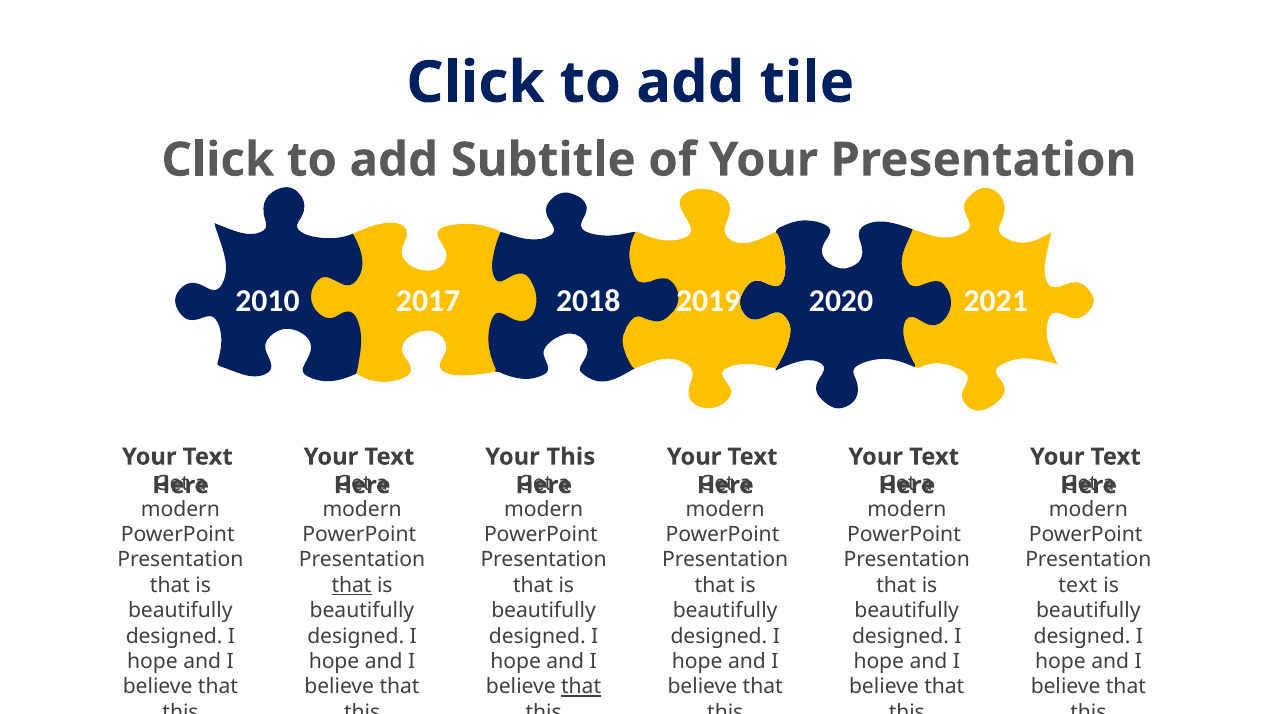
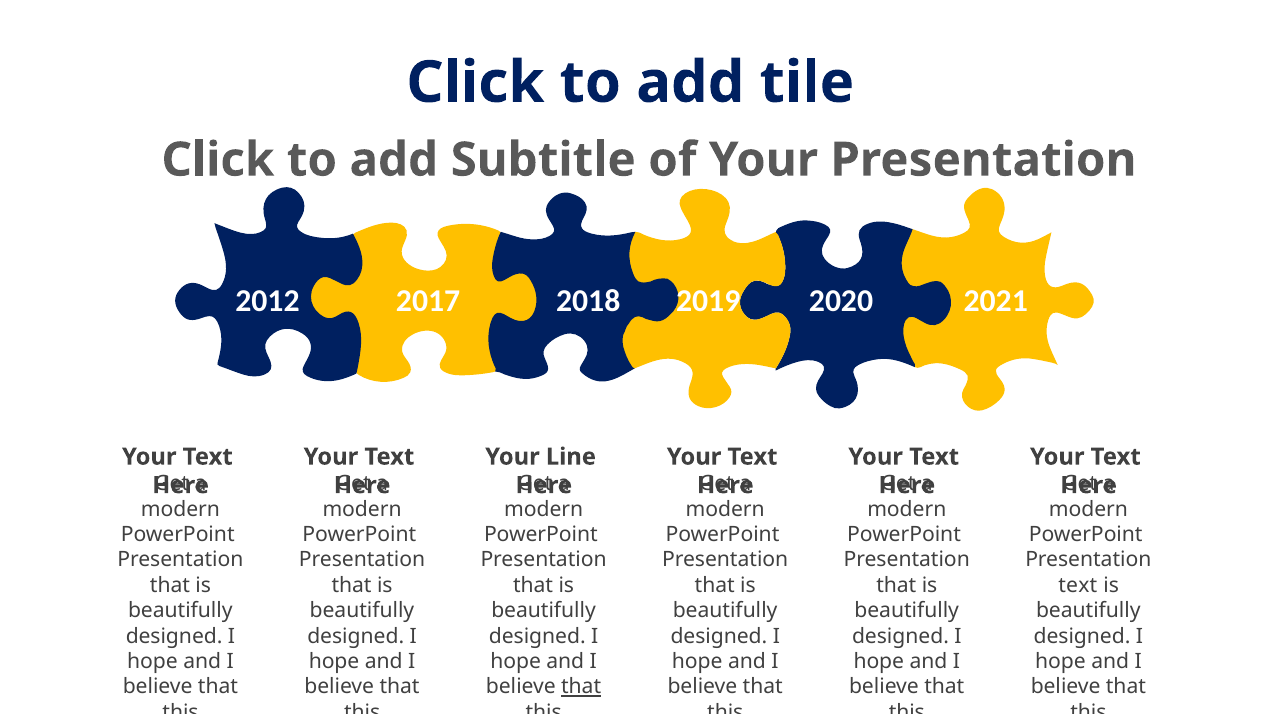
2010: 2010 -> 2012
Your This: This -> Line
that at (352, 585) underline: present -> none
